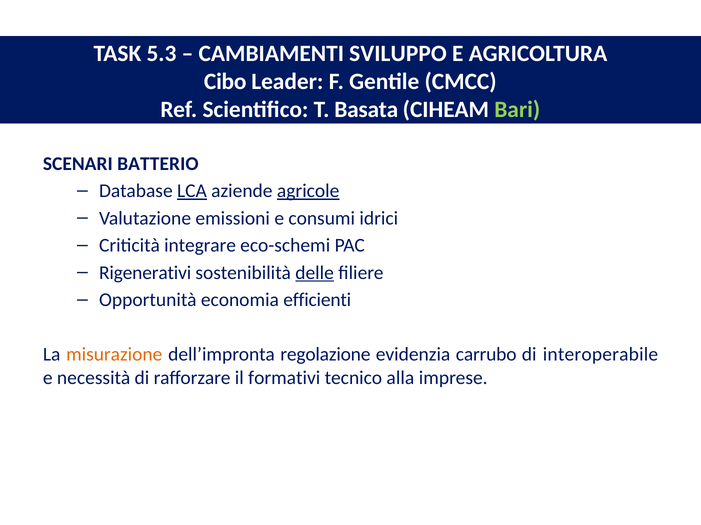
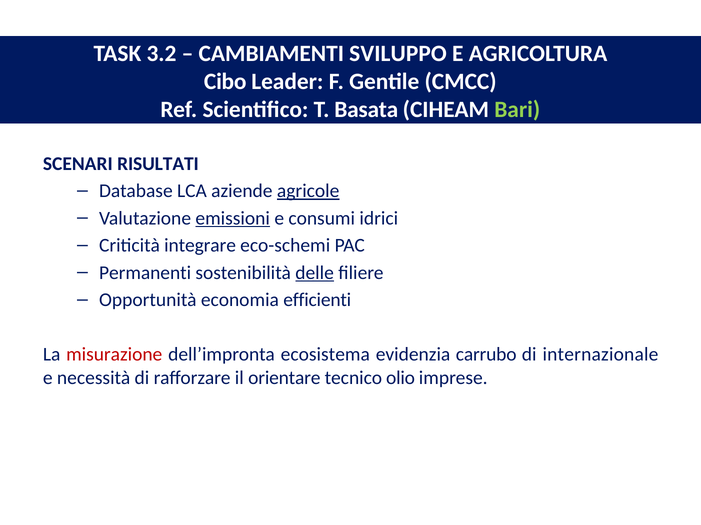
5.3: 5.3 -> 3.2
BATTERIO: BATTERIO -> RISULTATI
LCA underline: present -> none
emissioni underline: none -> present
Rigenerativi: Rigenerativi -> Permanenti
misurazione colour: orange -> red
regolazione: regolazione -> ecosistema
interoperabile: interoperabile -> internazionale
formativi: formativi -> orientare
alla: alla -> olio
